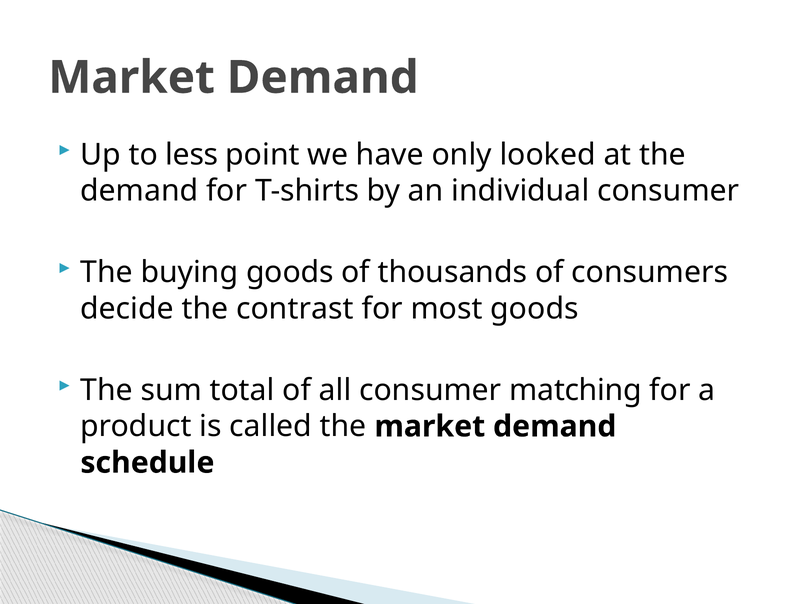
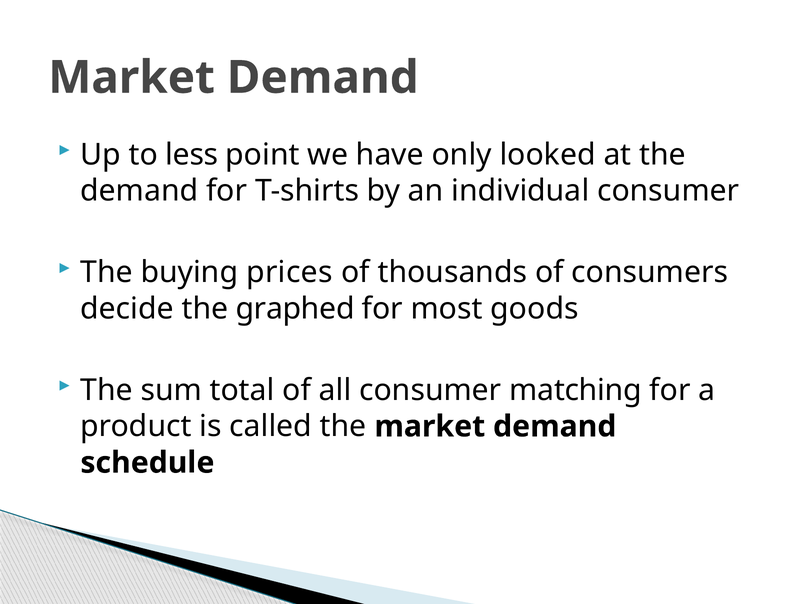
buying goods: goods -> prices
contrast: contrast -> graphed
